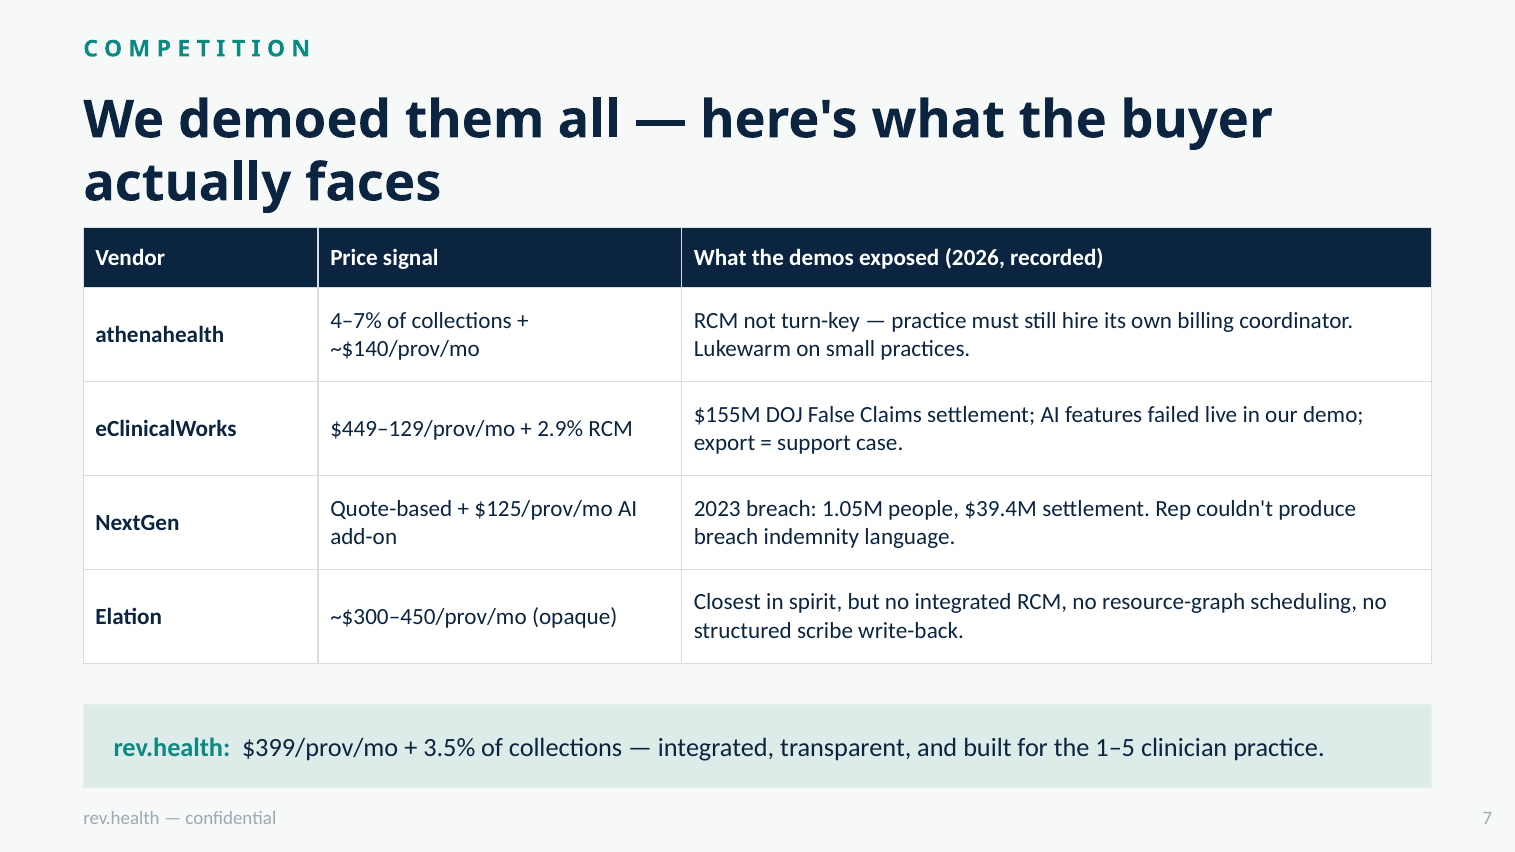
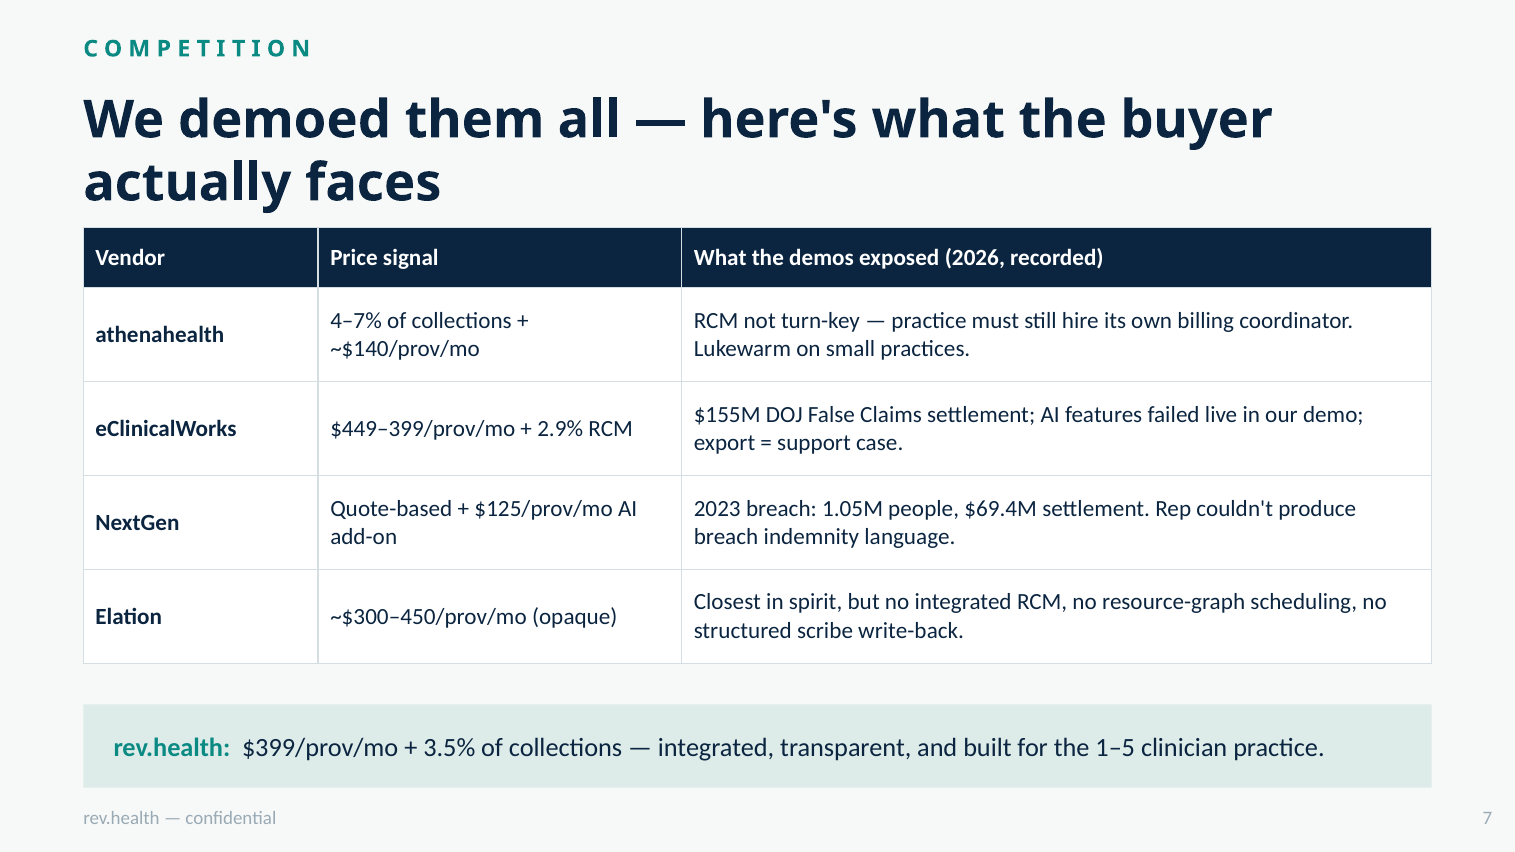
$449–129/prov/mo: $449–129/prov/mo -> $449–399/prov/mo
$39.4M: $39.4M -> $69.4M
